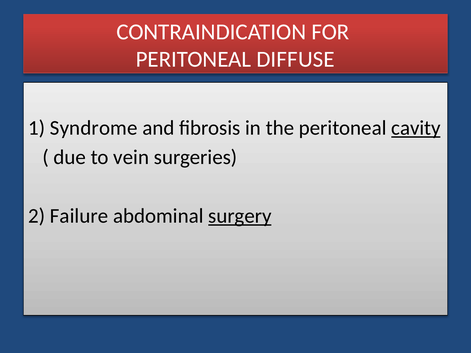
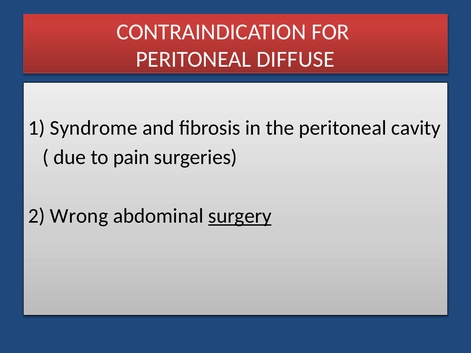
cavity underline: present -> none
vein: vein -> pain
Failure: Failure -> Wrong
